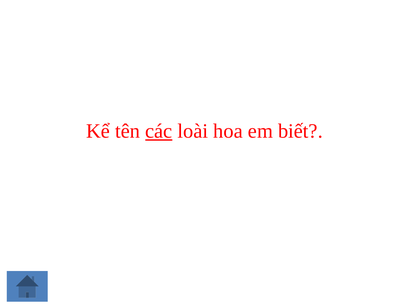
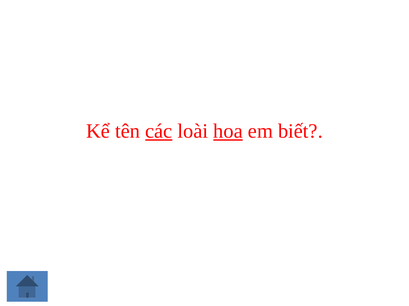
hoa underline: none -> present
